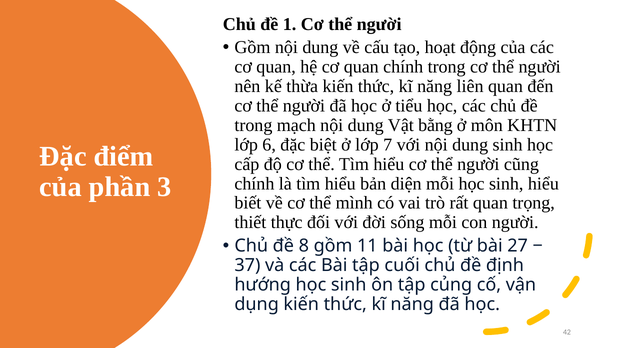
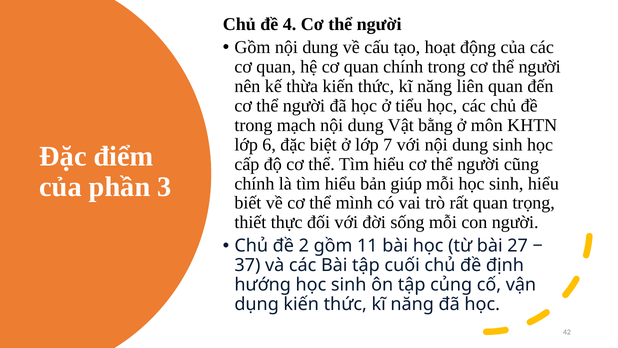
1: 1 -> 4
diện: diện -> giúp
8: 8 -> 2
